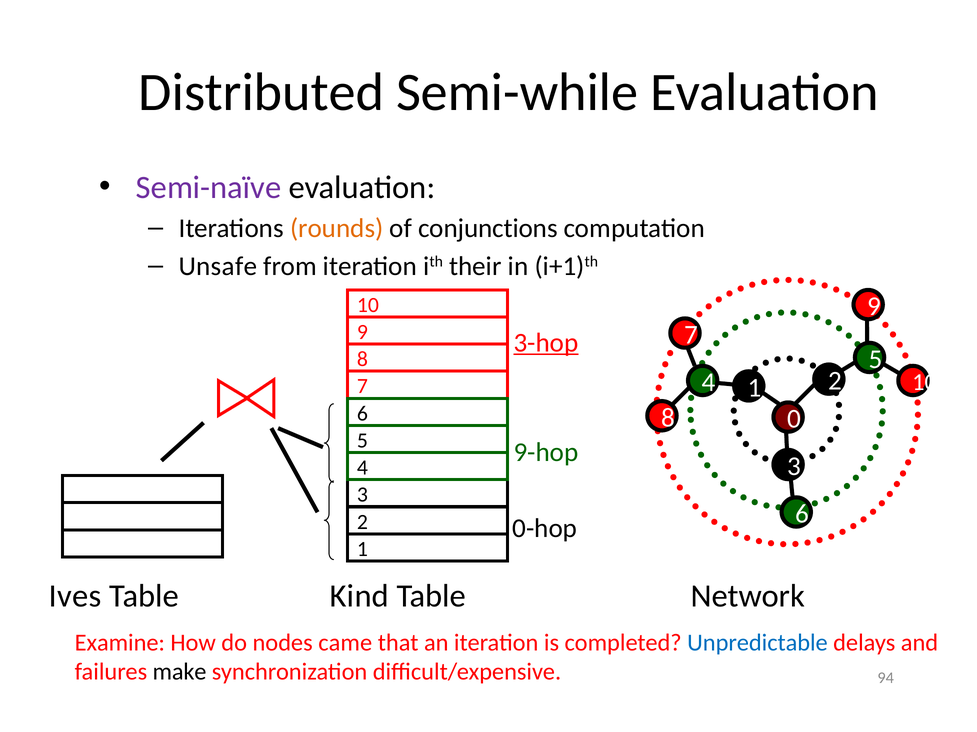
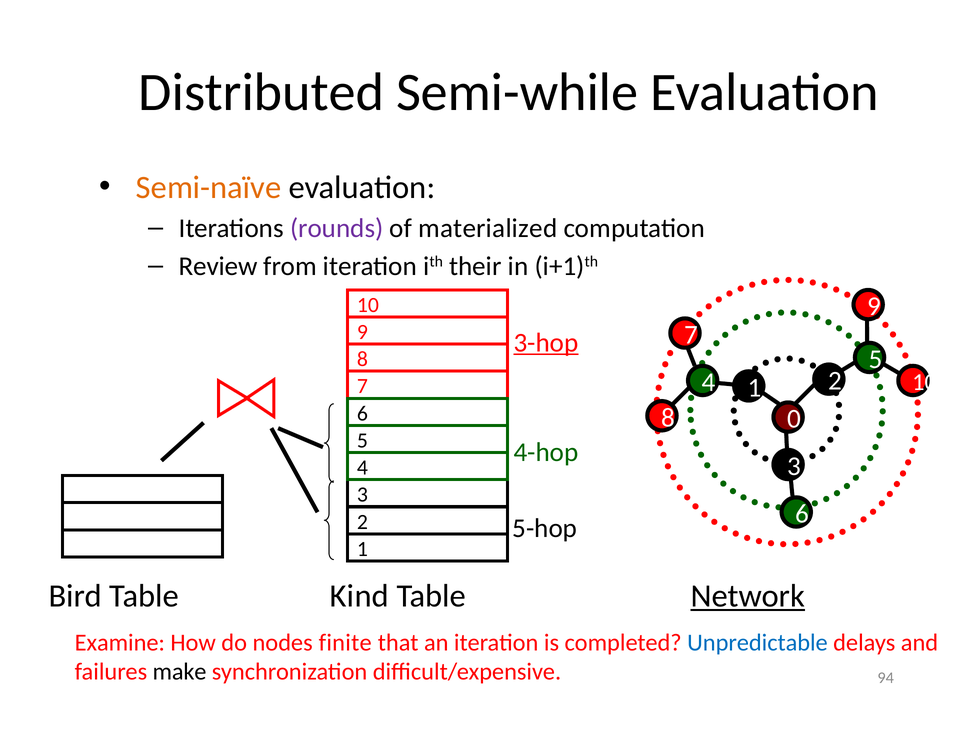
Semi-naïve colour: purple -> orange
rounds colour: orange -> purple
conjunctions: conjunctions -> materialized
Unsafe: Unsafe -> Review
9-hop: 9-hop -> 4-hop
0-hop: 0-hop -> 5-hop
Ives: Ives -> Bird
Network underline: none -> present
came: came -> finite
